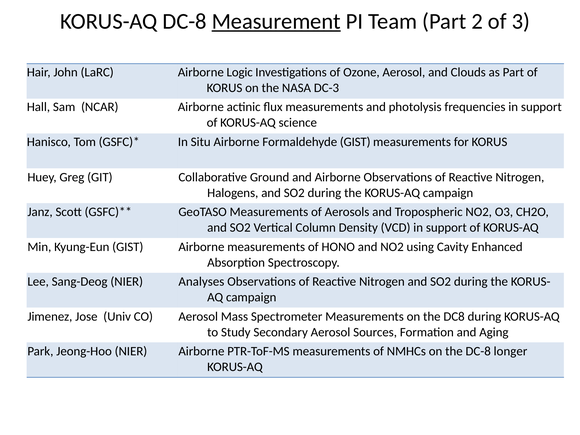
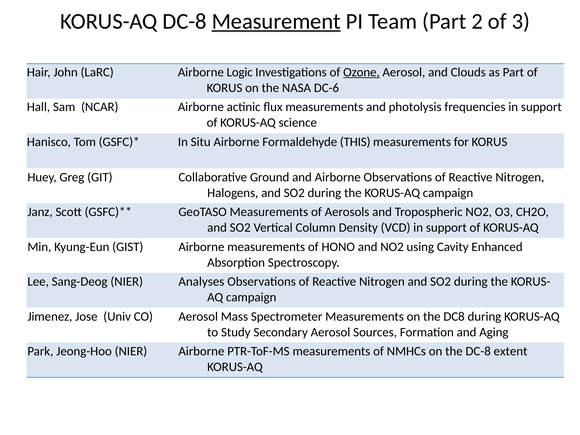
Ozone underline: none -> present
DC-3: DC-3 -> DC-6
Formaldehyde GIST: GIST -> THIS
longer: longer -> extent
